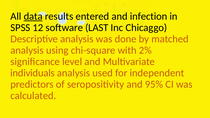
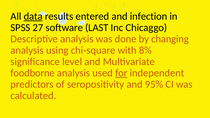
12: 12 -> 27
matched: matched -> changing
2%: 2% -> 8%
individuals: individuals -> foodborne
for underline: none -> present
